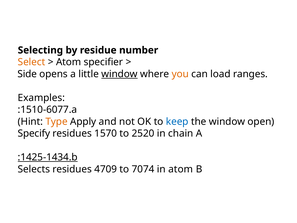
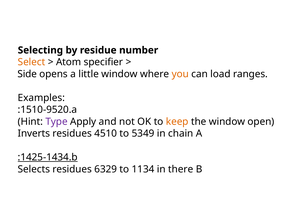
window at (119, 74) underline: present -> none
:1510-6077.a: :1510-6077.a -> :1510-9520.a
Type colour: orange -> purple
keep colour: blue -> orange
Specify: Specify -> Inverts
1570: 1570 -> 4510
2520: 2520 -> 5349
4709: 4709 -> 6329
7074: 7074 -> 1134
in atom: atom -> there
